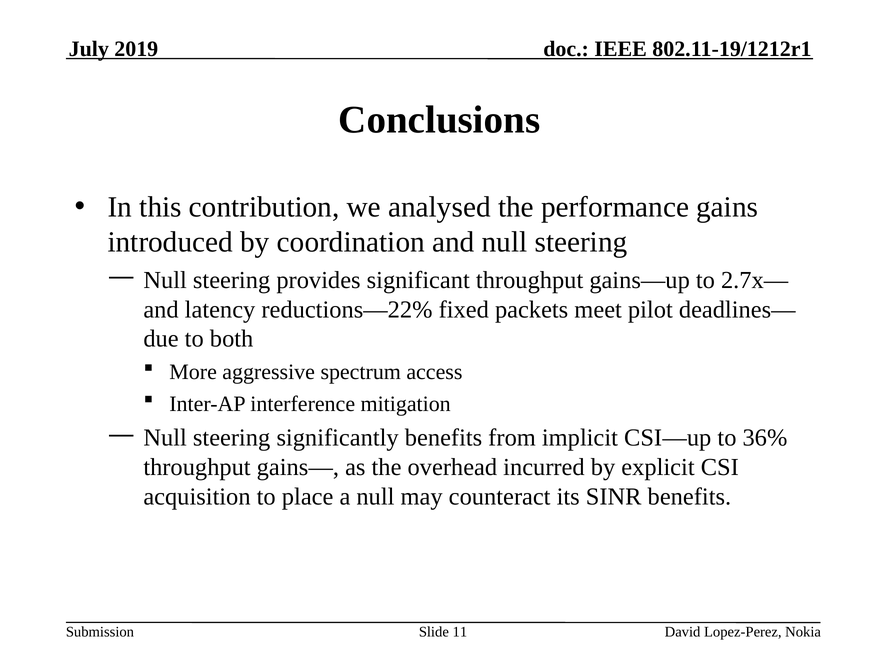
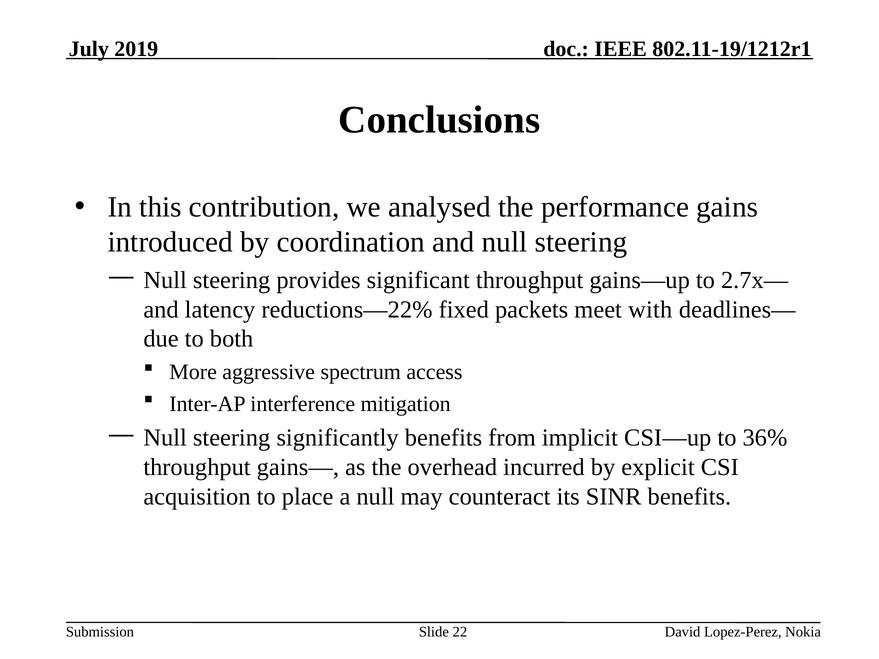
pilot: pilot -> with
11: 11 -> 22
